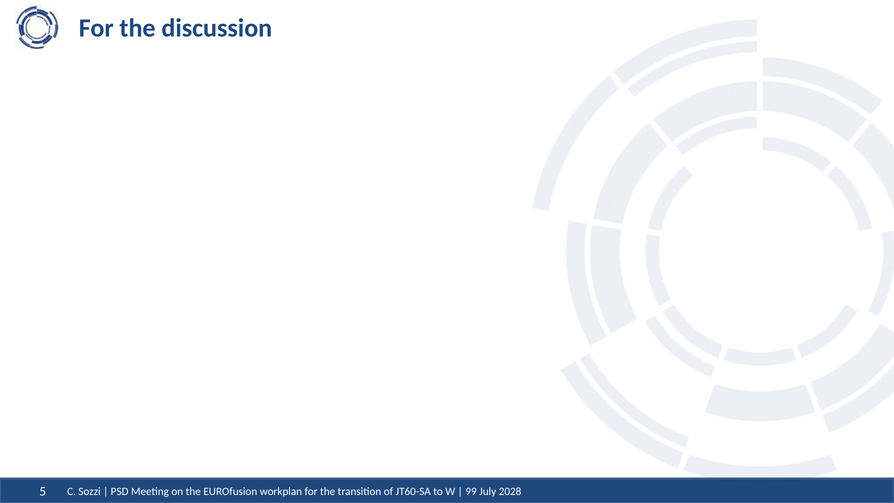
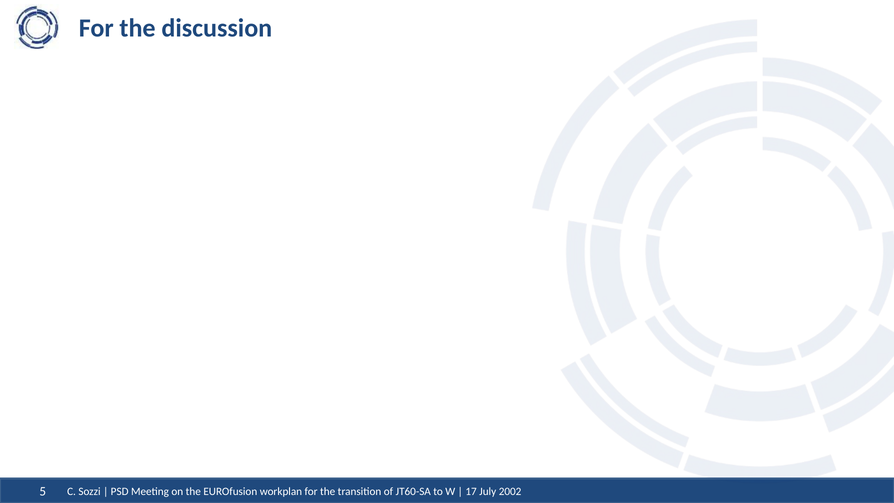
99: 99 -> 17
2028: 2028 -> 2002
